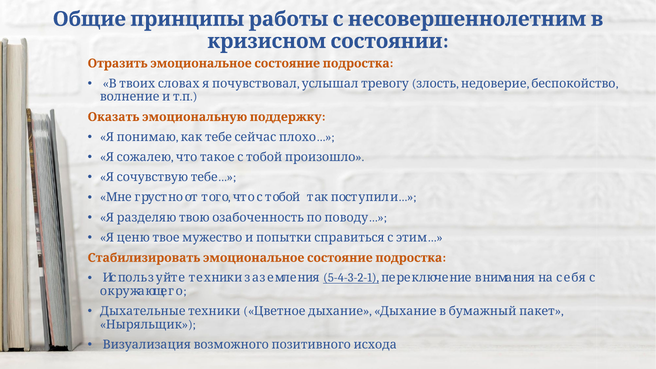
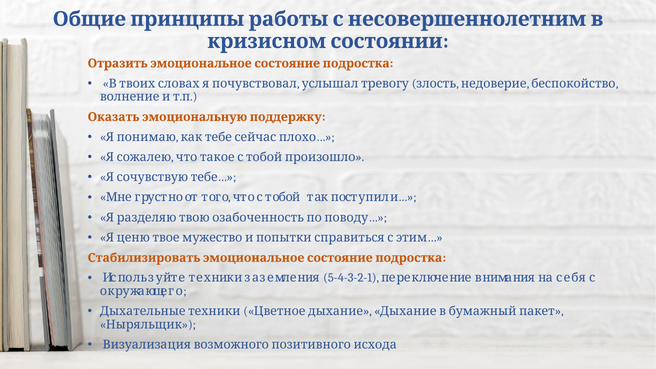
5-4-3-2-1 underline: present -> none
